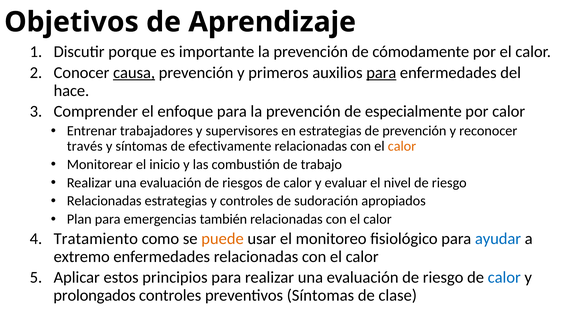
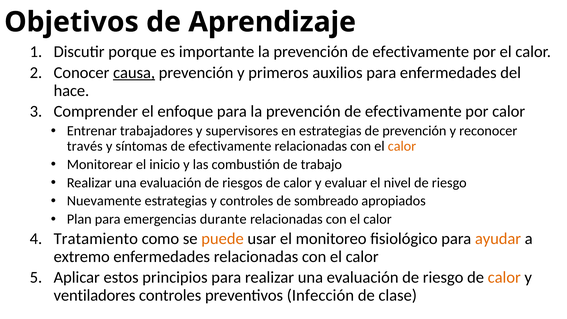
cómodamente at (421, 52): cómodamente -> efectivamente
para at (381, 73) underline: present -> none
especialmente at (413, 111): especialmente -> efectivamente
Relacionadas at (104, 201): Relacionadas -> Nuevamente
sudoración: sudoración -> sombreado
también: también -> durante
ayudar colour: blue -> orange
calor at (504, 277) colour: blue -> orange
prolongados: prolongados -> ventiladores
preventivos Síntomas: Síntomas -> Infección
